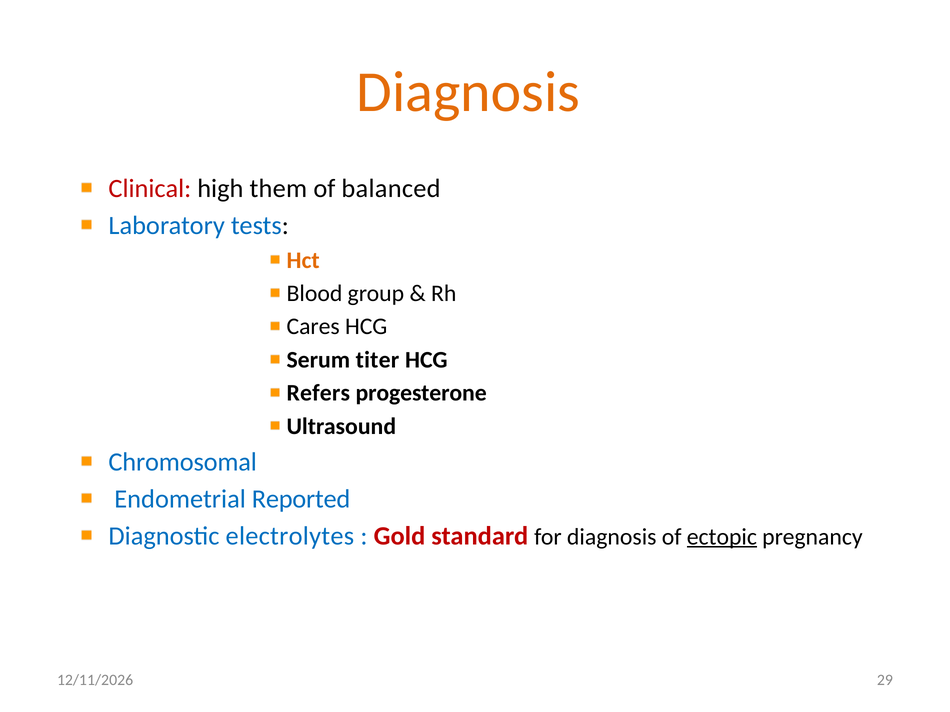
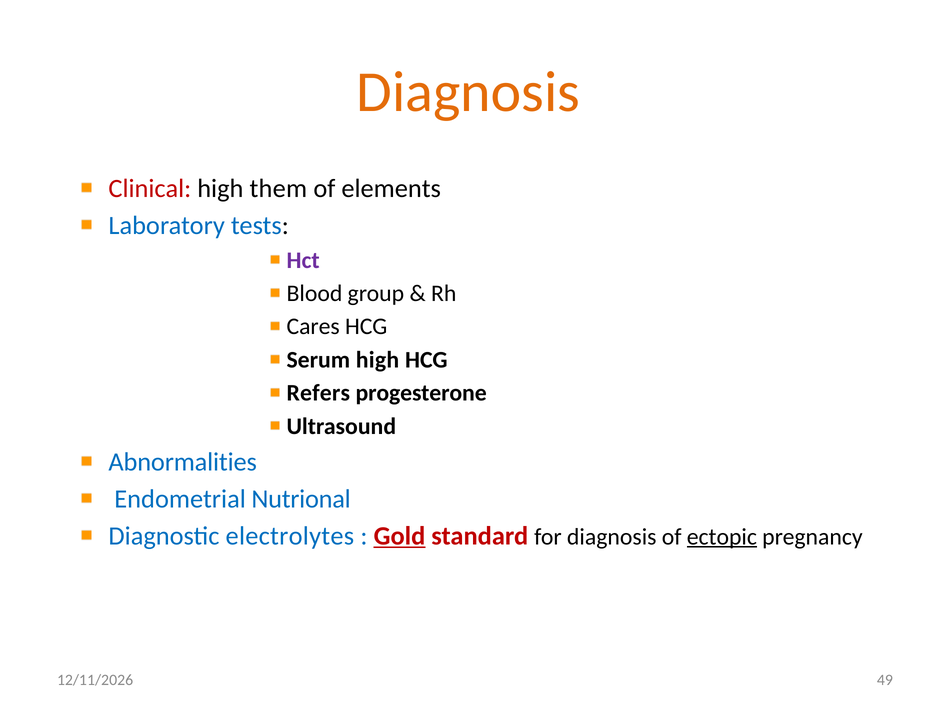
balanced: balanced -> elements
Hct colour: orange -> purple
Serum titer: titer -> high
Chromosomal: Chromosomal -> Abnormalities
Reported: Reported -> Nutrional
Gold underline: none -> present
29: 29 -> 49
